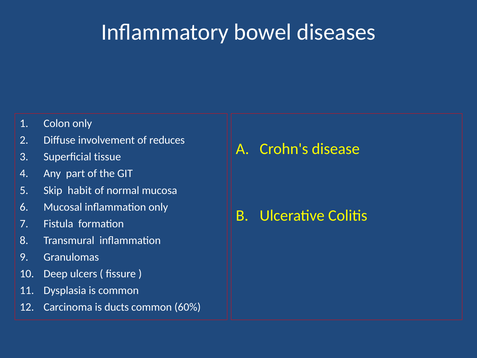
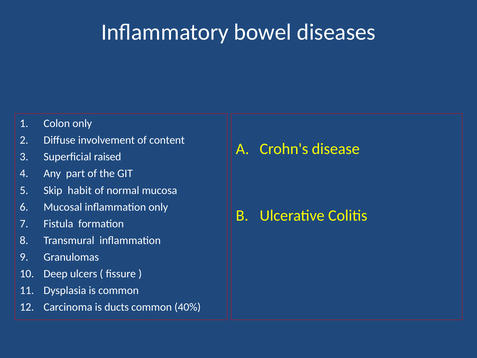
reduces: reduces -> content
tissue: tissue -> raised
60%: 60% -> 40%
